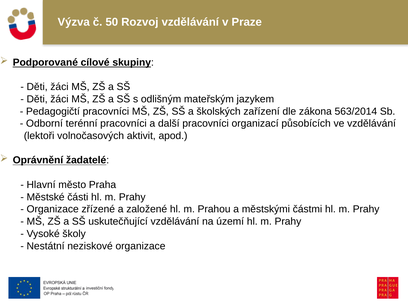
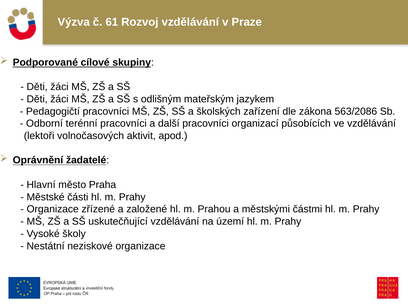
50: 50 -> 61
563/2014: 563/2014 -> 563/2086
